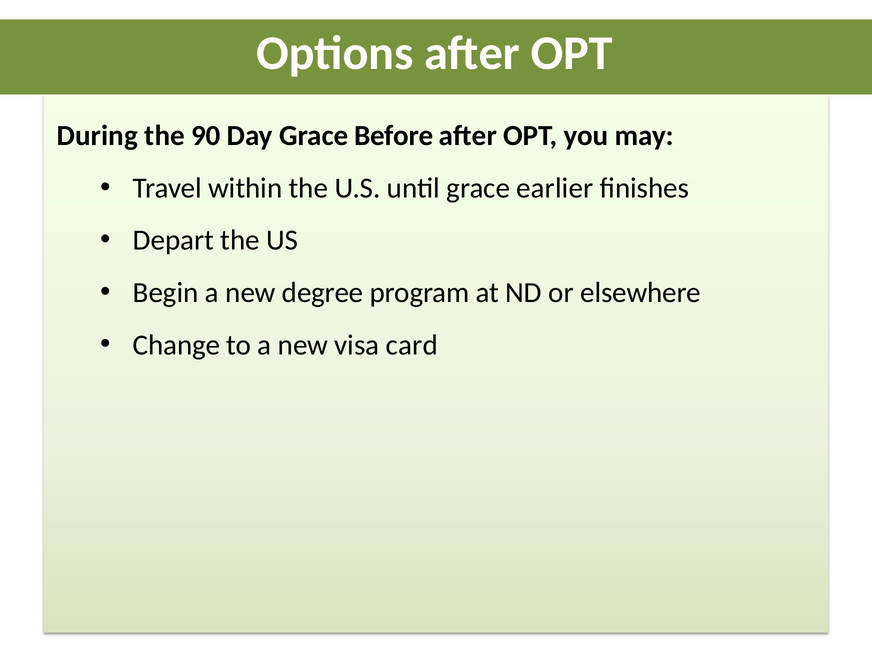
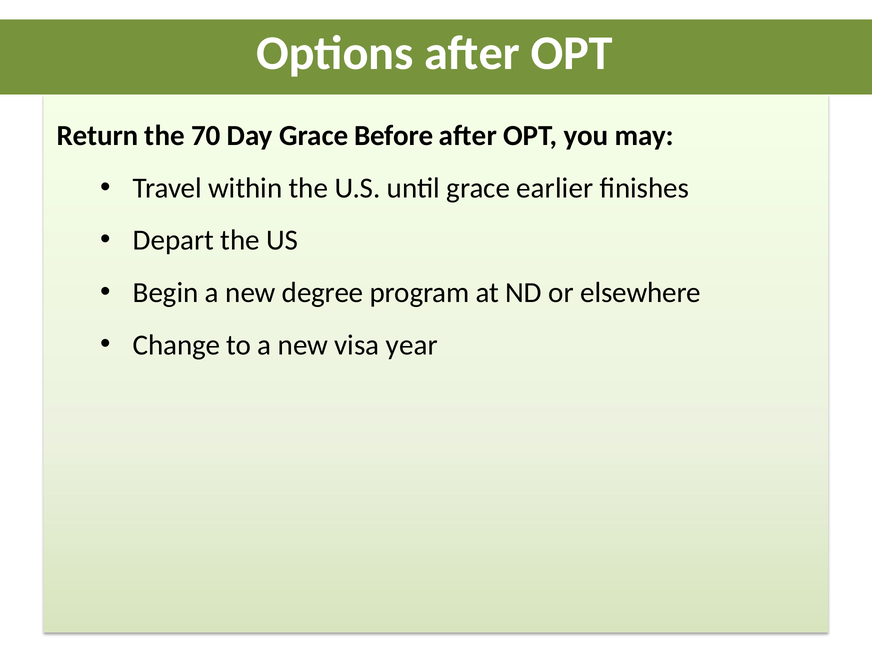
During: During -> Return
90: 90 -> 70
card: card -> year
